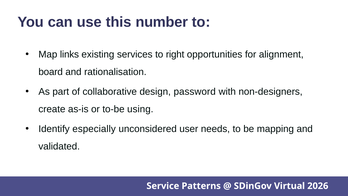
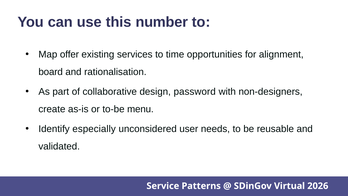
links: links -> offer
right: right -> time
using: using -> menu
mapping: mapping -> reusable
